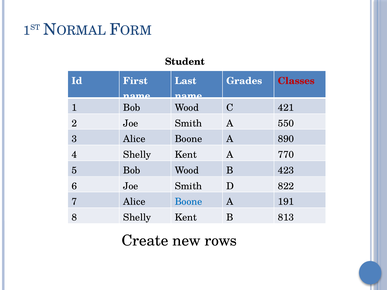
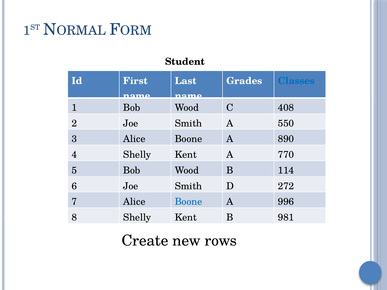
Classes colour: red -> blue
421: 421 -> 408
423: 423 -> 114
822: 822 -> 272
191: 191 -> 996
813: 813 -> 981
